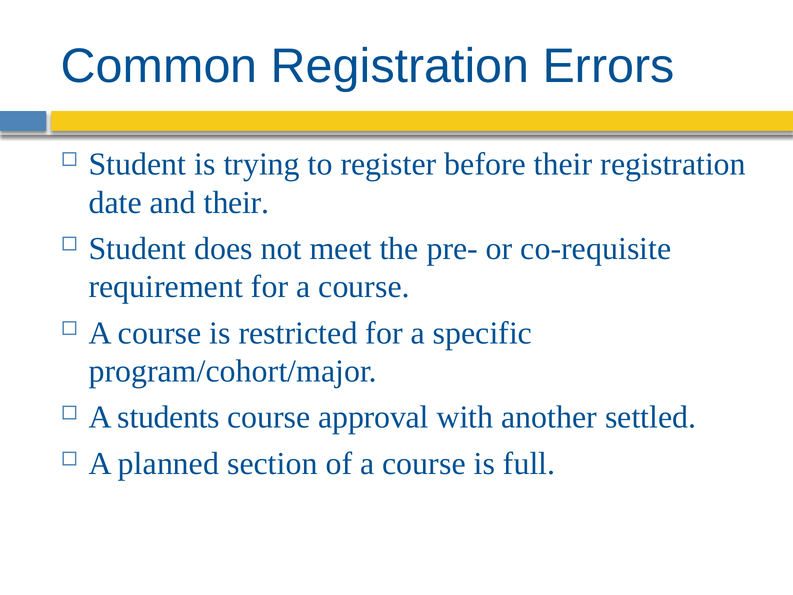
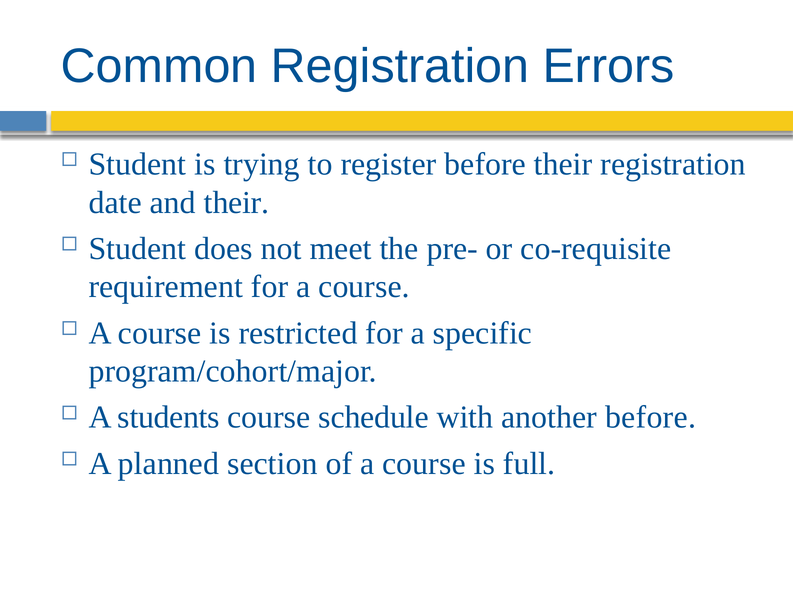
approval: approval -> schedule
another settled: settled -> before
